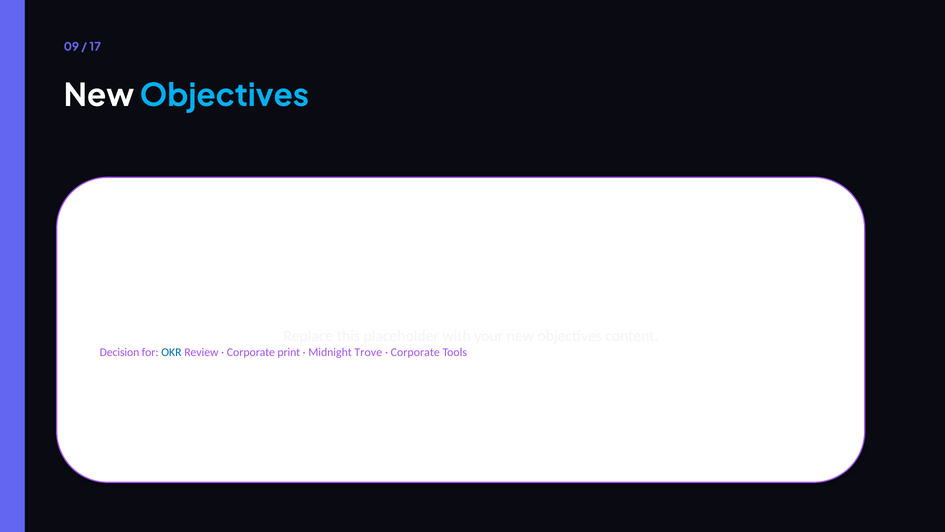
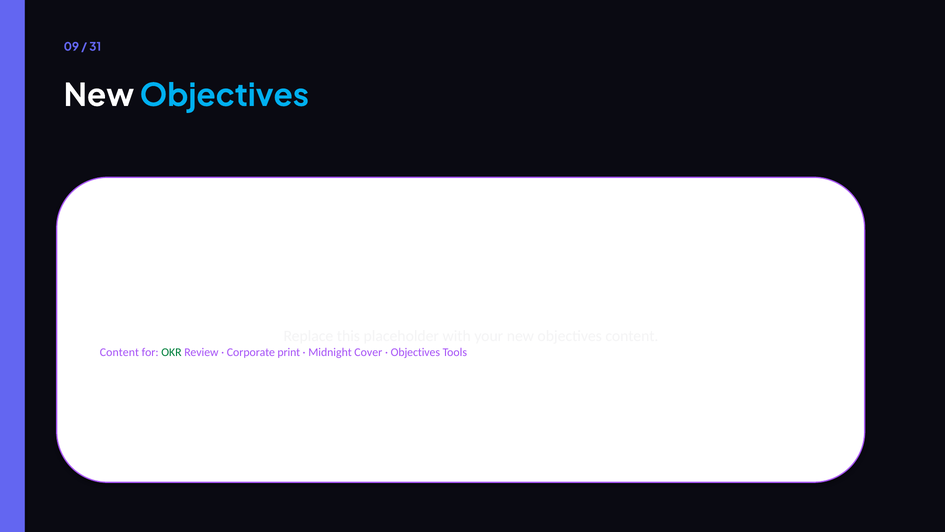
17: 17 -> 31
Decision at (120, 352): Decision -> Content
OKR colour: blue -> green
Trove: Trove -> Cover
Corporate at (415, 352): Corporate -> Objectives
